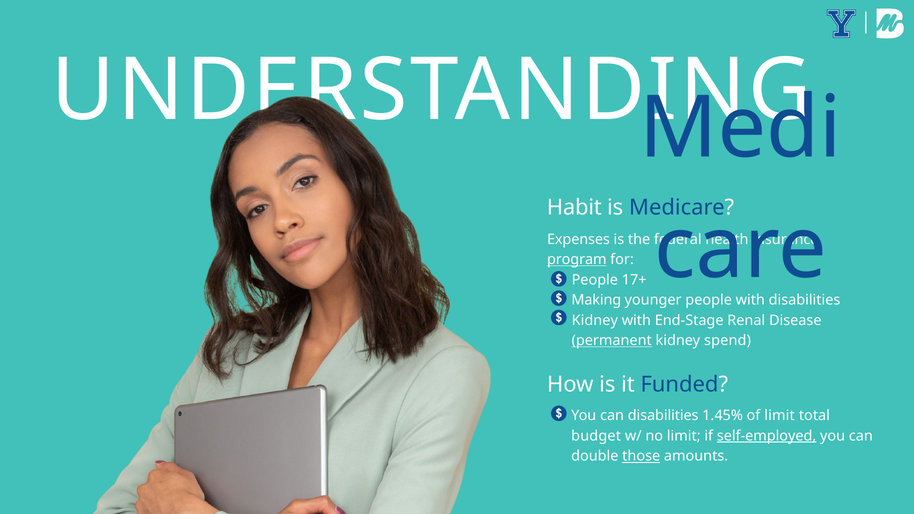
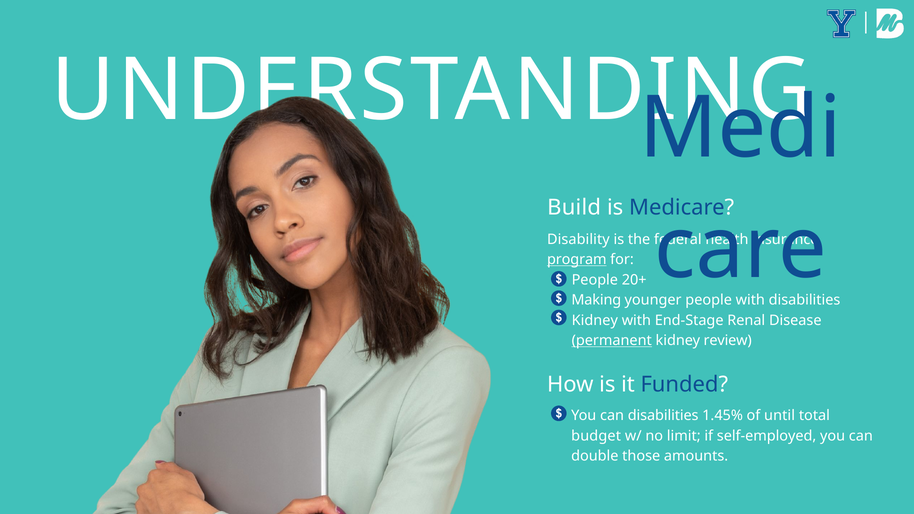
Habit: Habit -> Build
Expenses: Expenses -> Disability
17+: 17+ -> 20+
spend: spend -> review
of limit: limit -> until
self-employed underline: present -> none
those underline: present -> none
